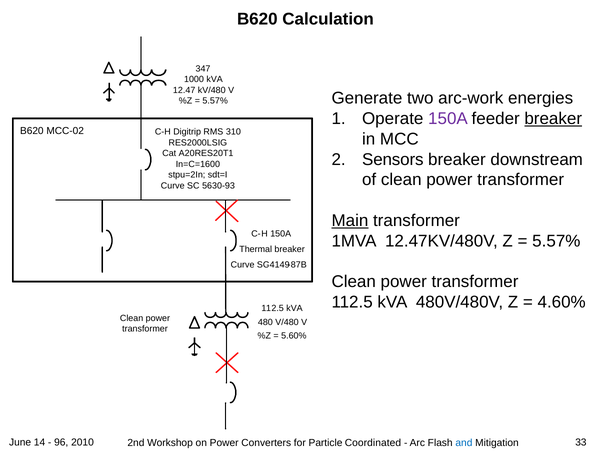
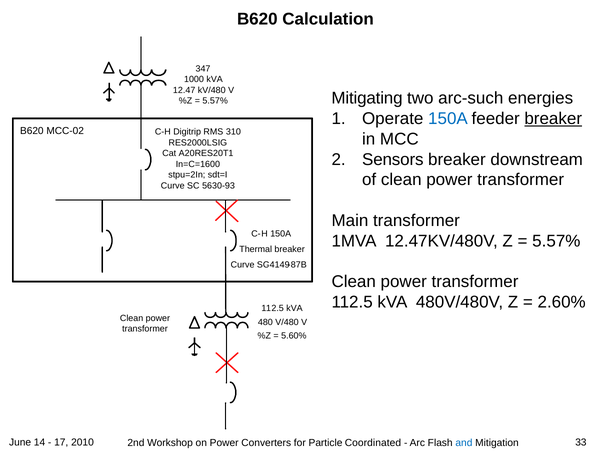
Generate: Generate -> Mitigating
arc-work: arc-work -> arc-such
150A at (448, 119) colour: purple -> blue
Main underline: present -> none
4.60%: 4.60% -> 2.60%
96: 96 -> 17
